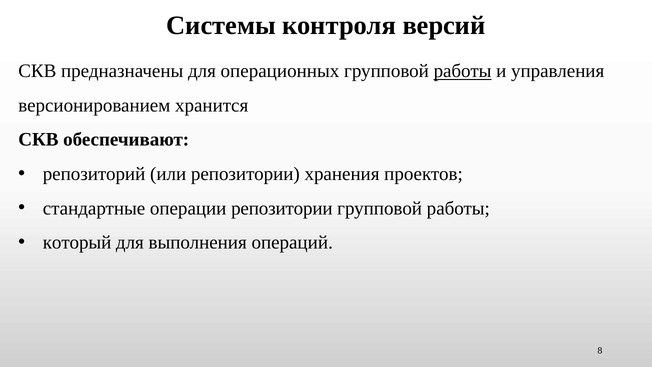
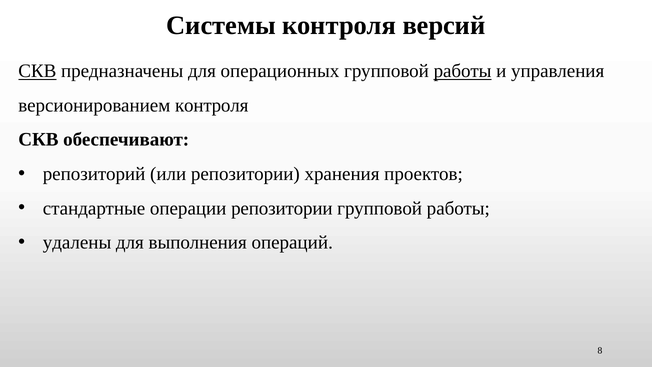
СКВ at (37, 71) underline: none -> present
версионированием хранится: хранится -> контроля
который: который -> удалены
